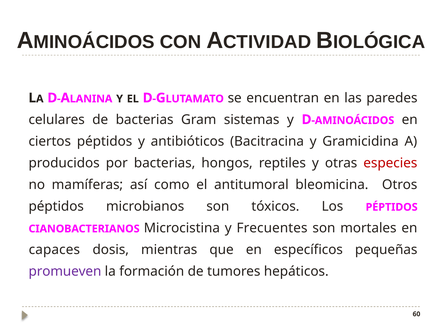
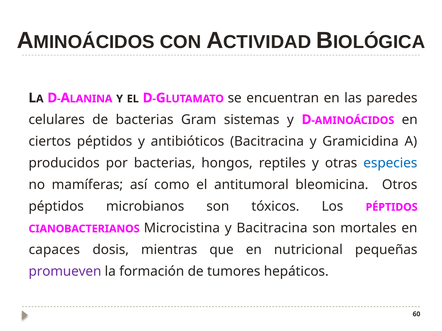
especies colour: red -> blue
y Frecuentes: Frecuentes -> Bacitracina
específicos: específicos -> nutricional
